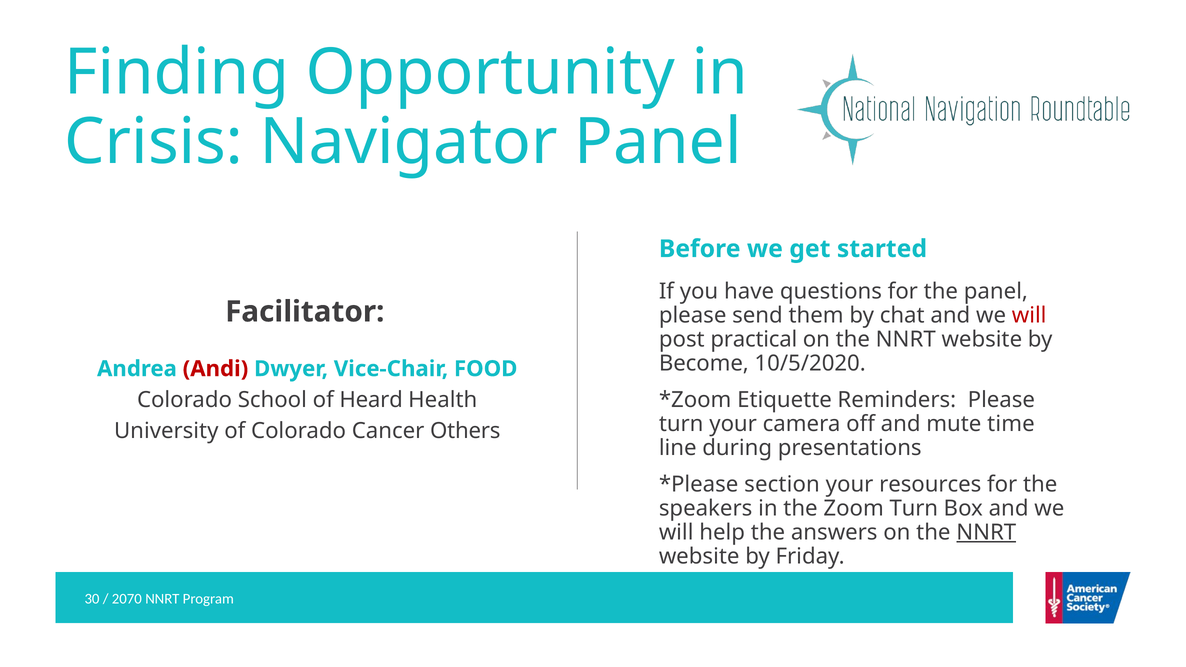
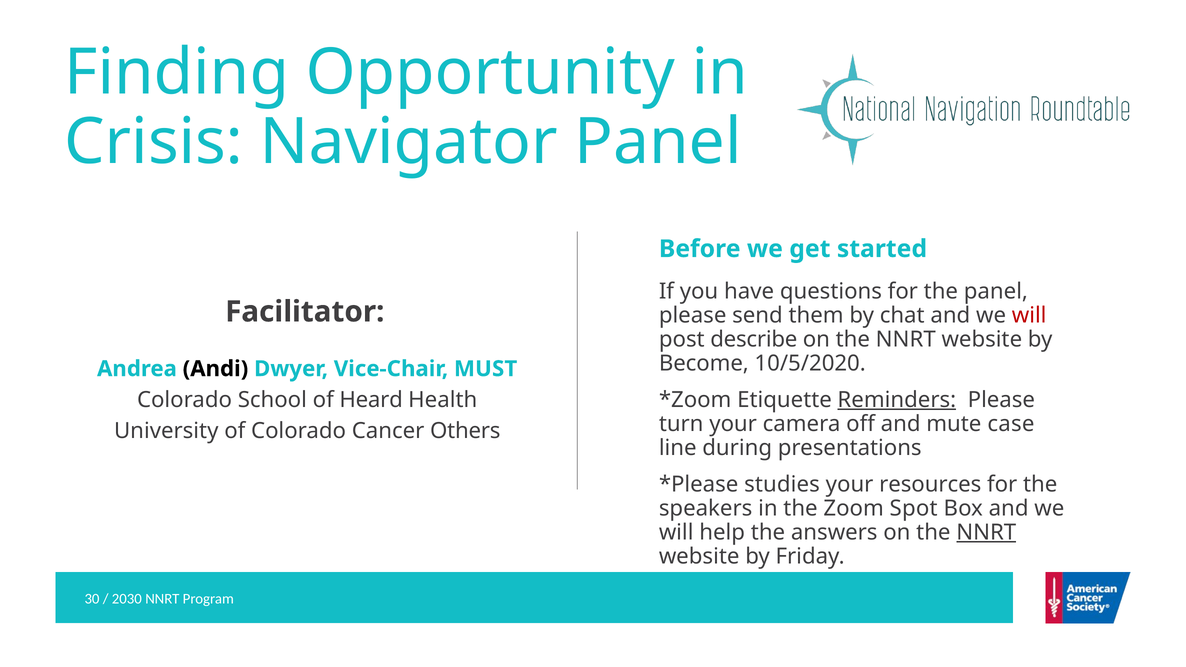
practical: practical -> describe
Andi colour: red -> black
FOOD: FOOD -> MUST
Reminders underline: none -> present
time: time -> case
section: section -> studies
Zoom Turn: Turn -> Spot
2070: 2070 -> 2030
